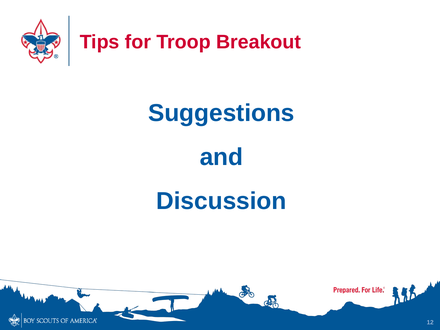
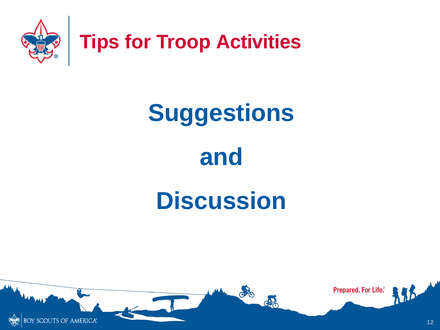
Breakout: Breakout -> Activities
